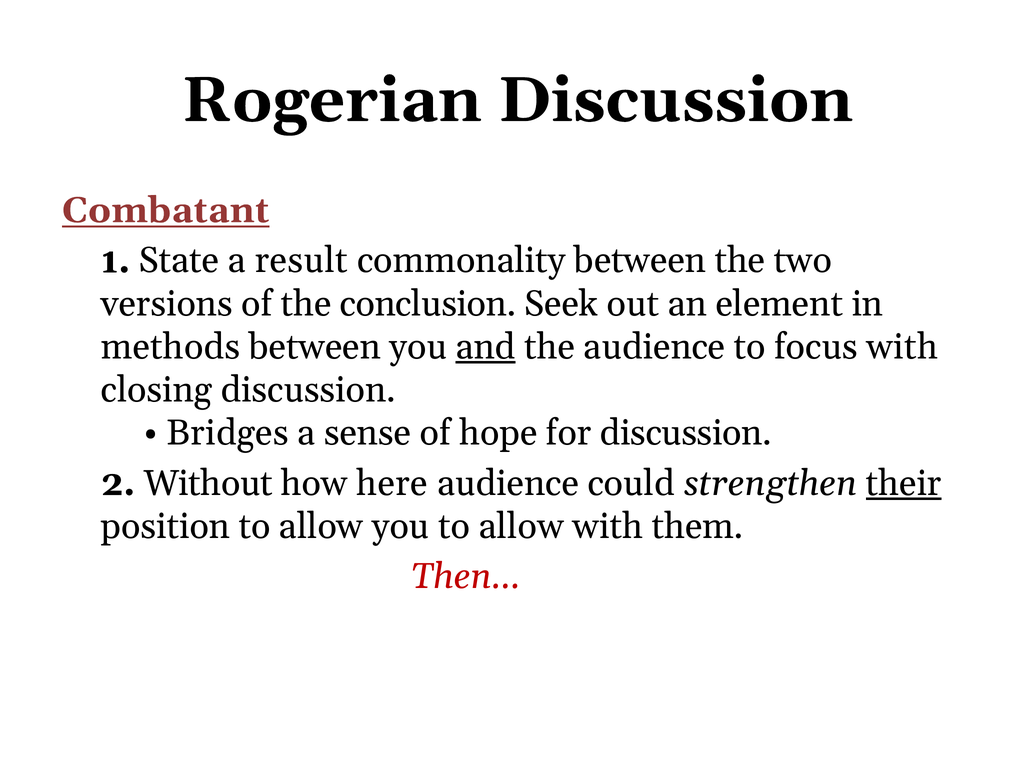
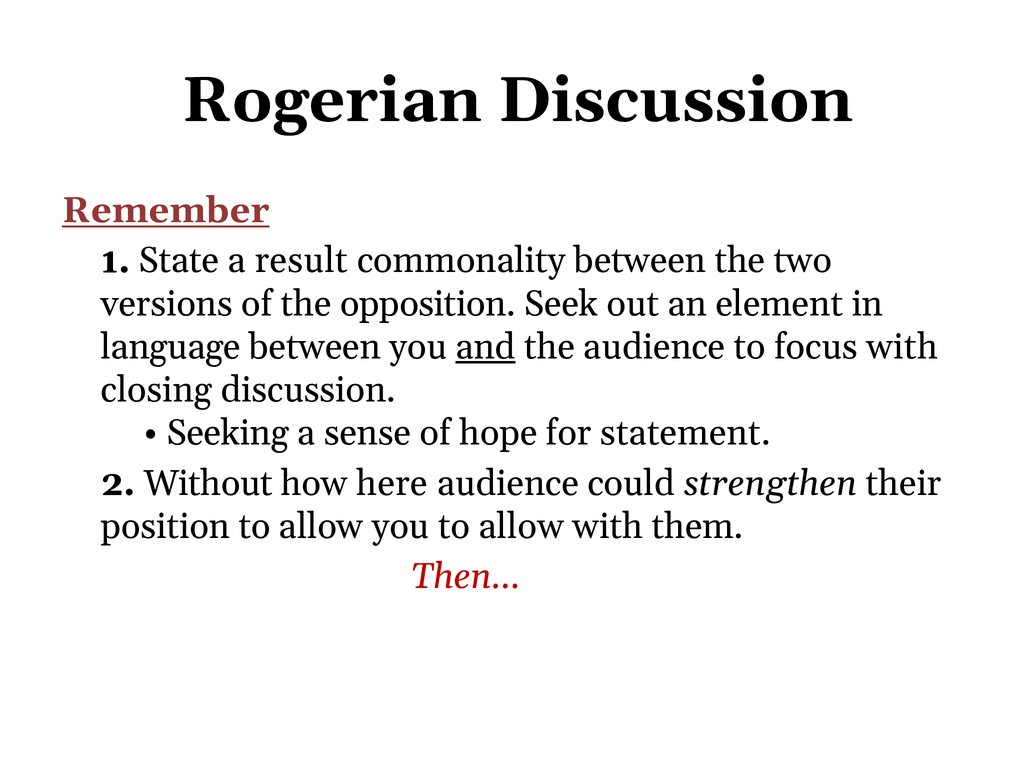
Combatant: Combatant -> Remember
conclusion: conclusion -> opposition
methods: methods -> language
Bridges: Bridges -> Seeking
for discussion: discussion -> statement
their underline: present -> none
